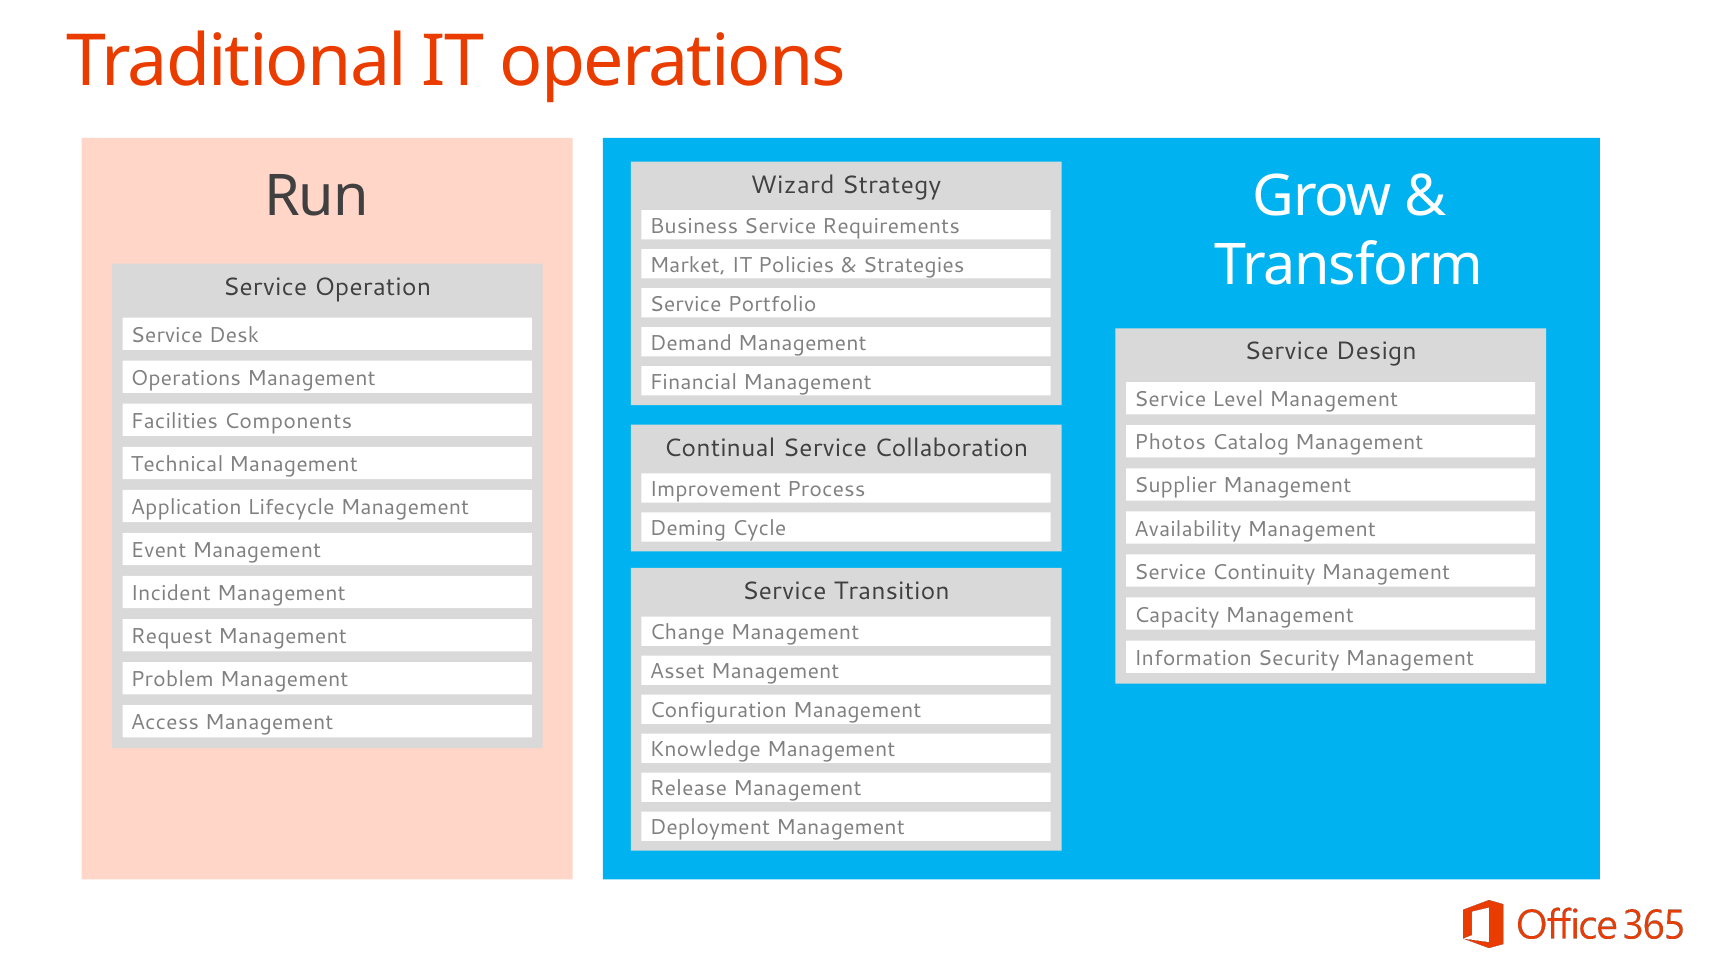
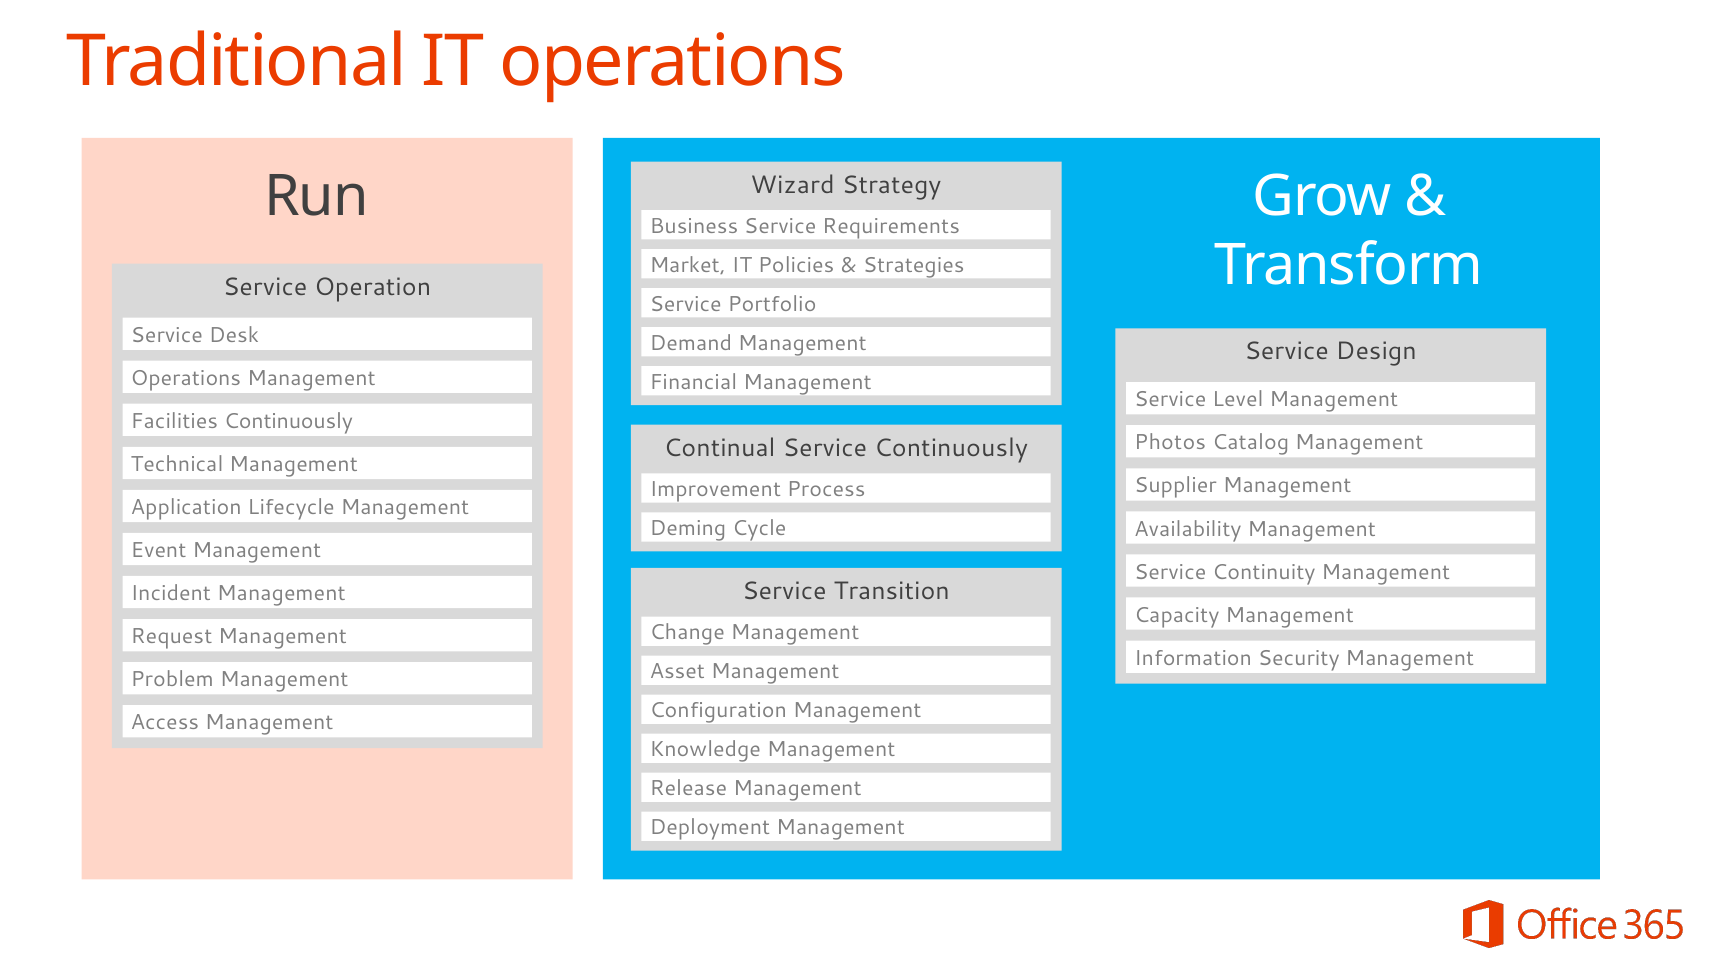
Facilities Components: Components -> Continuously
Service Collaboration: Collaboration -> Continuously
